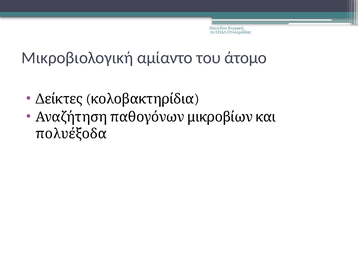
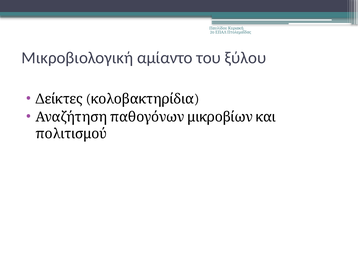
άτομο: άτομο -> ξύλου
πολυέξοδα: πολυέξοδα -> πολιτισμού
